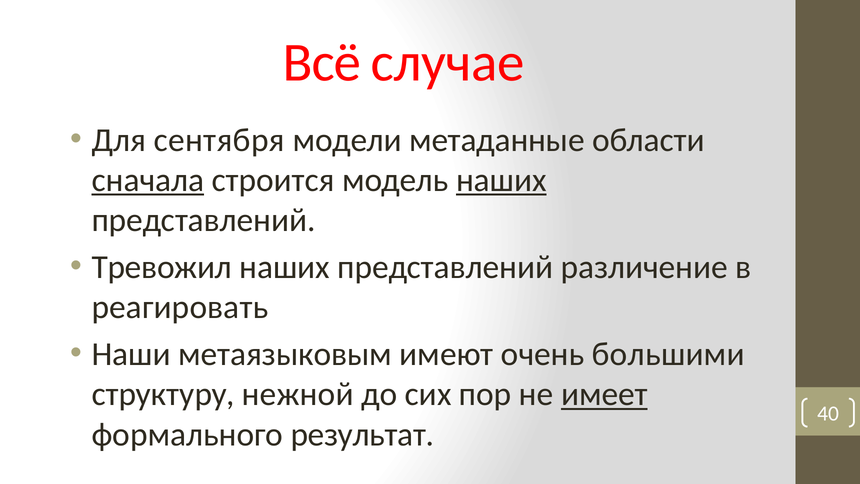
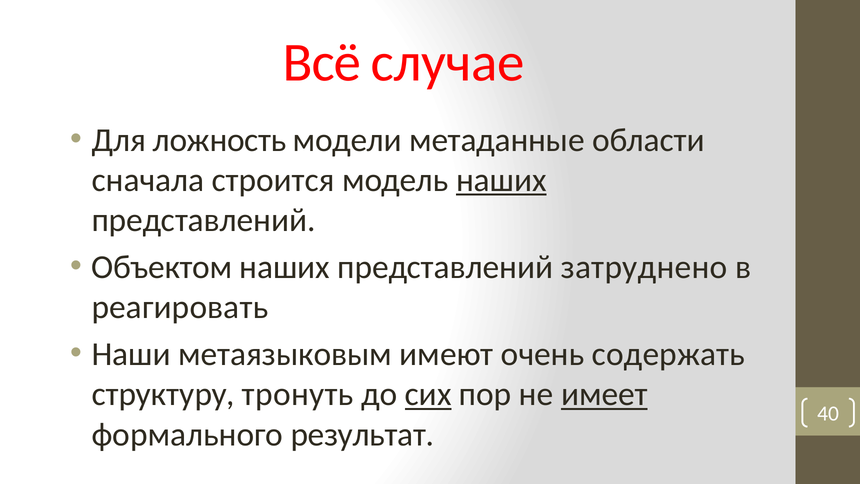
сентября: сентября -> ложность
сначала underline: present -> none
Тревожил: Тревожил -> Объектом
различение: различение -> затруднено
большими: большими -> содержать
нежной: нежной -> тронуть
сих underline: none -> present
